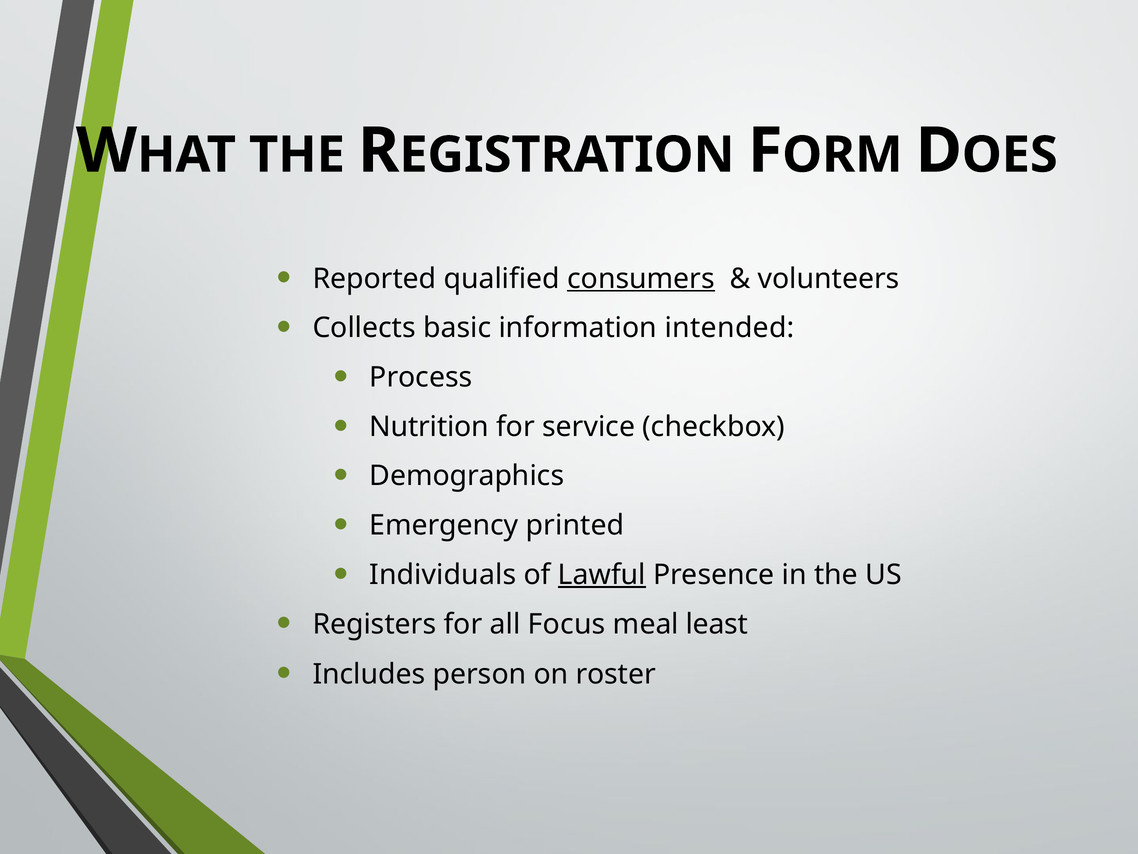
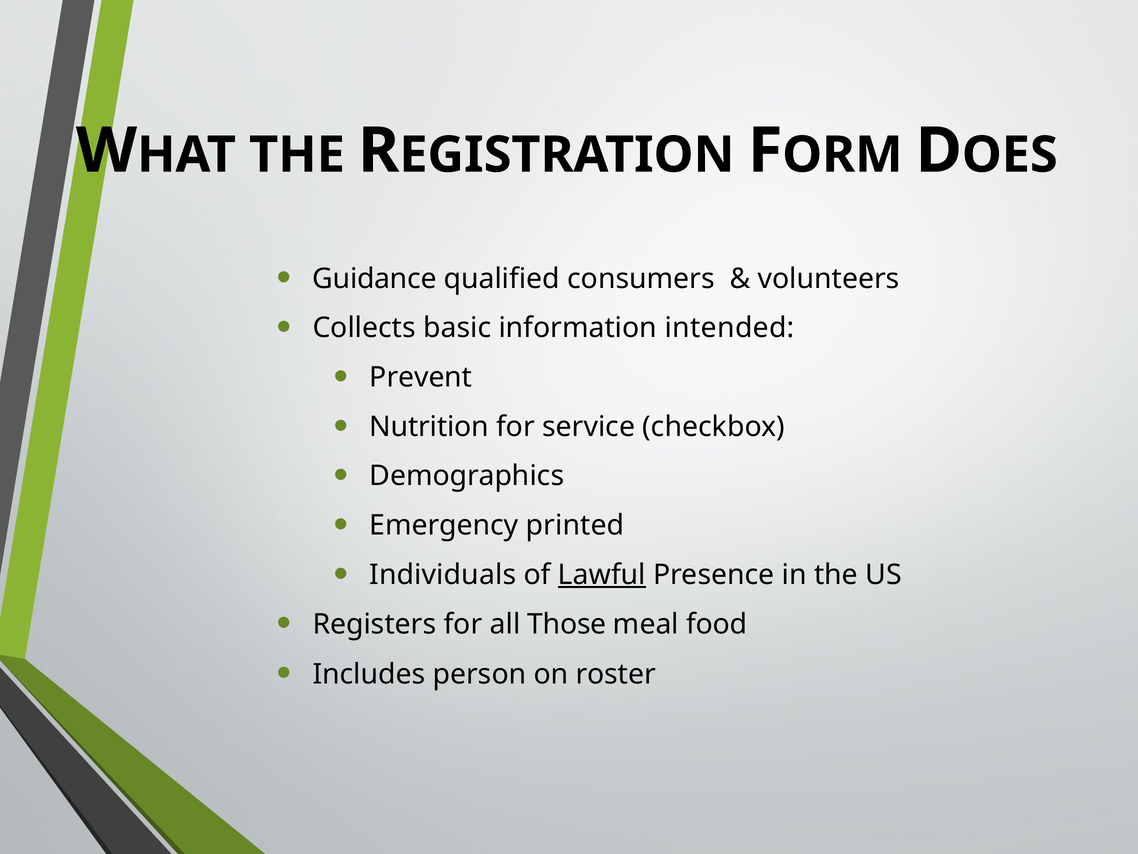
Reported: Reported -> Guidance
consumers underline: present -> none
Process: Process -> Prevent
Focus: Focus -> Those
least: least -> food
